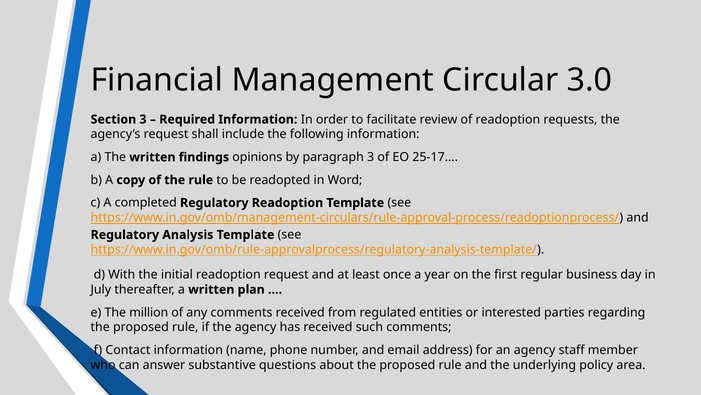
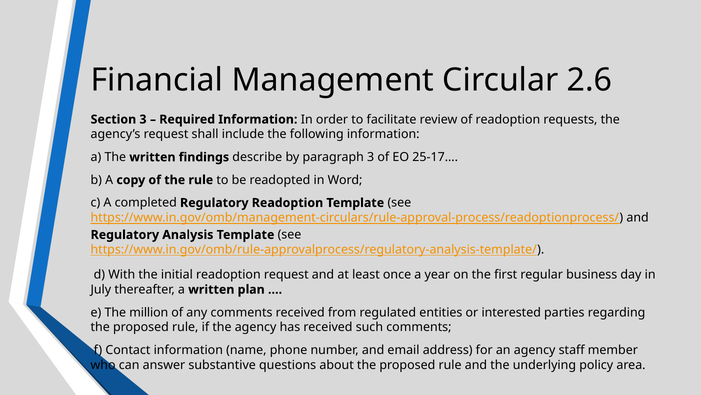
3.0: 3.0 -> 2.6
opinions: opinions -> describe
